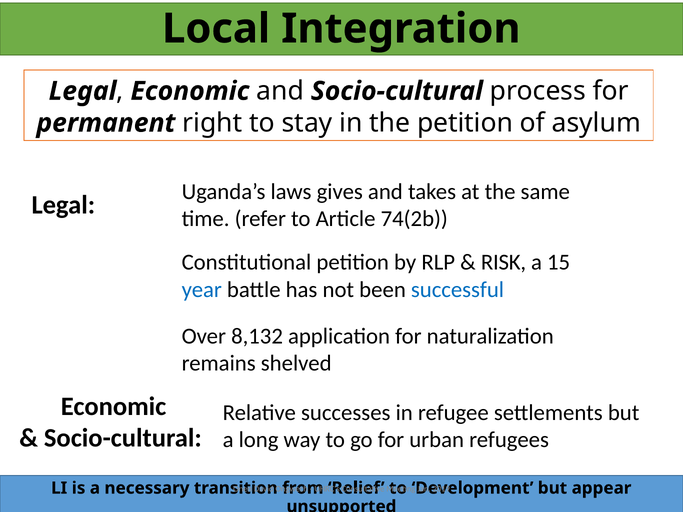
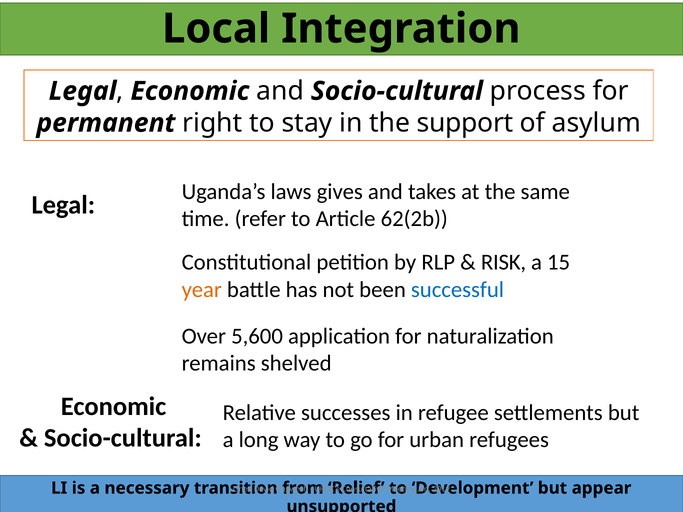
the petition: petition -> support
74(2b: 74(2b -> 62(2b
year colour: blue -> orange
8,132: 8,132 -> 5,600
